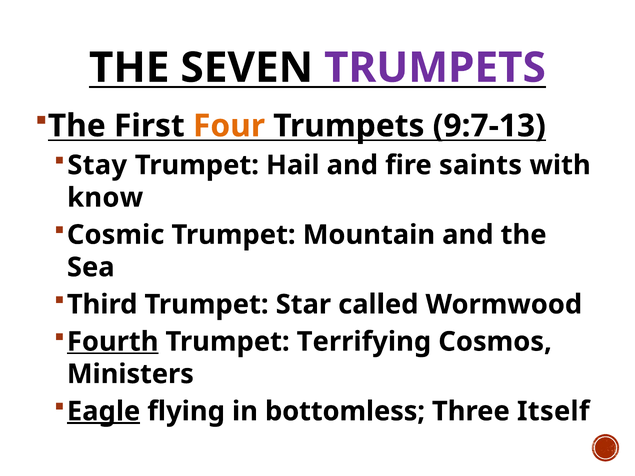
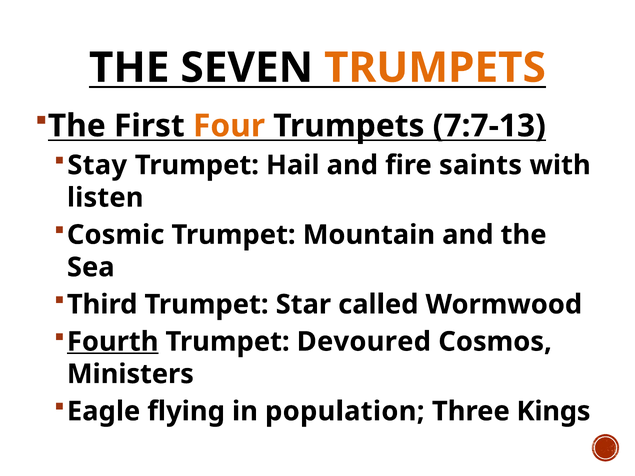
TRUMPETS at (435, 68) colour: purple -> orange
9:7-13: 9:7-13 -> 7:7-13
know: know -> listen
Terrifying: Terrifying -> Devoured
Eagle underline: present -> none
bottomless: bottomless -> population
Itself: Itself -> Kings
